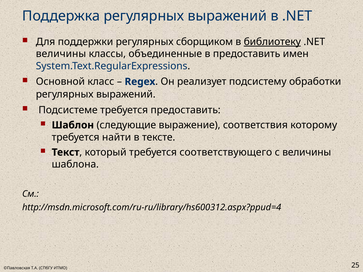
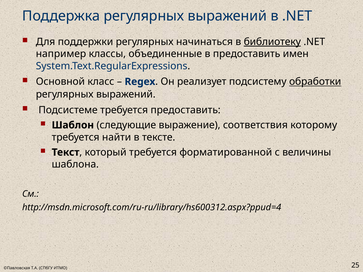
сборщиком: сборщиком -> начинаться
величины at (61, 54): величины -> например
обработки underline: none -> present
соответствующего: соответствующего -> форматированной
